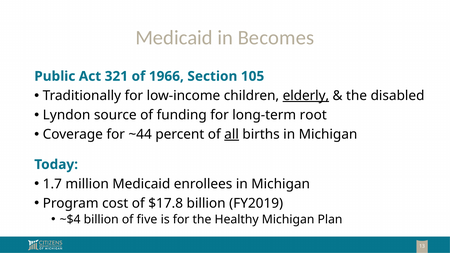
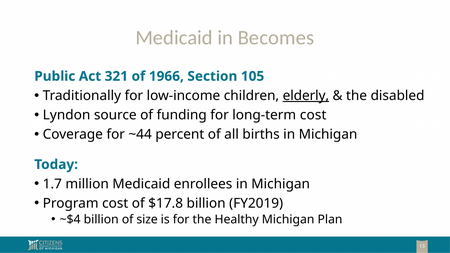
long-term root: root -> cost
all underline: present -> none
five: five -> size
